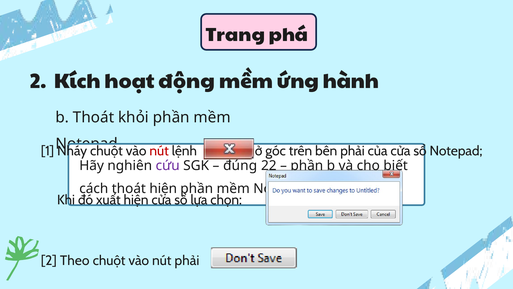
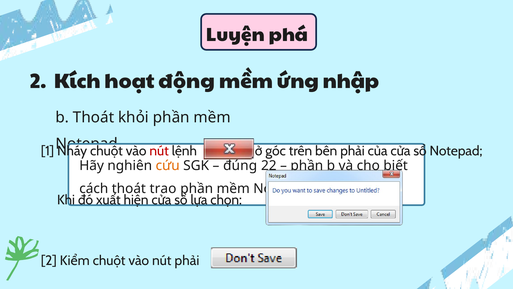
Trang: Trang -> Luyện
hành: hành -> nhập
cứu colour: purple -> orange
thoát hiện: hiện -> trao
Theo: Theo -> Kiểm
